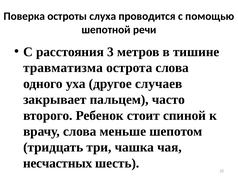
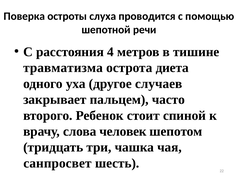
3: 3 -> 4
острота слова: слова -> диета
меньше: меньше -> человек
несчастных: несчастных -> санпросвет
